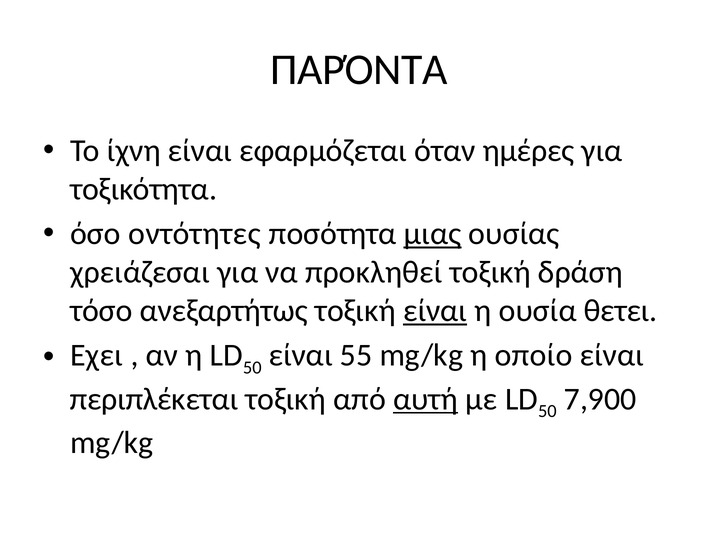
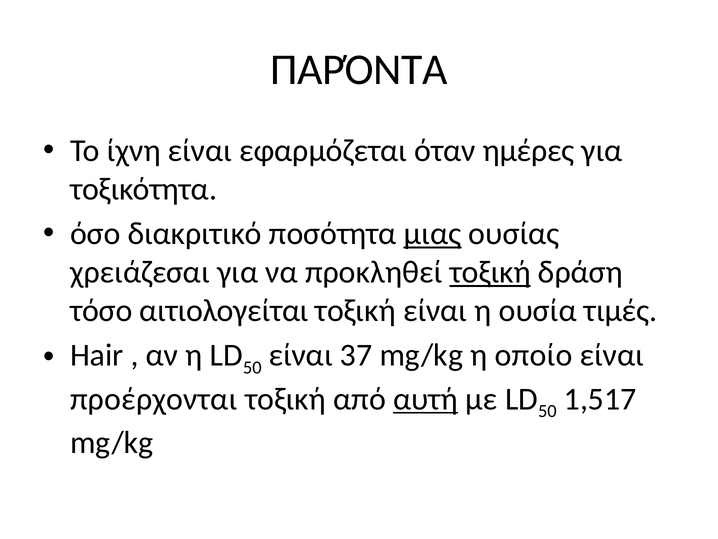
οντότητες: οντότητες -> διακριτικό
τοξική at (490, 272) underline: none -> present
ανεξαρτήτως: ανεξαρτήτως -> αιτιολογείται
είναι at (435, 310) underline: present -> none
θετει: θετει -> τιμές
Εχει: Εχει -> Hair
55: 55 -> 37
περιπλέκεται: περιπλέκεται -> προέρχονται
7,900: 7,900 -> 1,517
